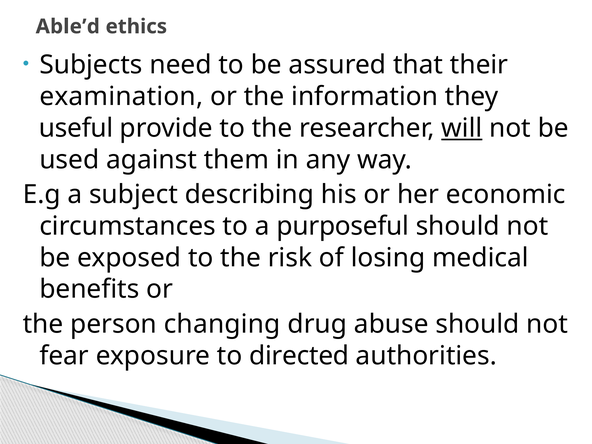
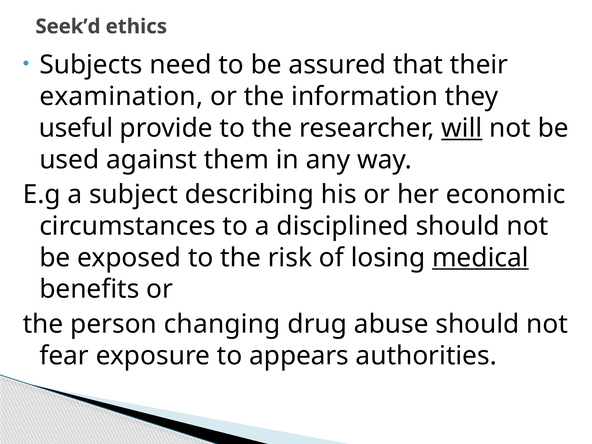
Able’d: Able’d -> Seek’d
purposeful: purposeful -> disciplined
medical underline: none -> present
directed: directed -> appears
